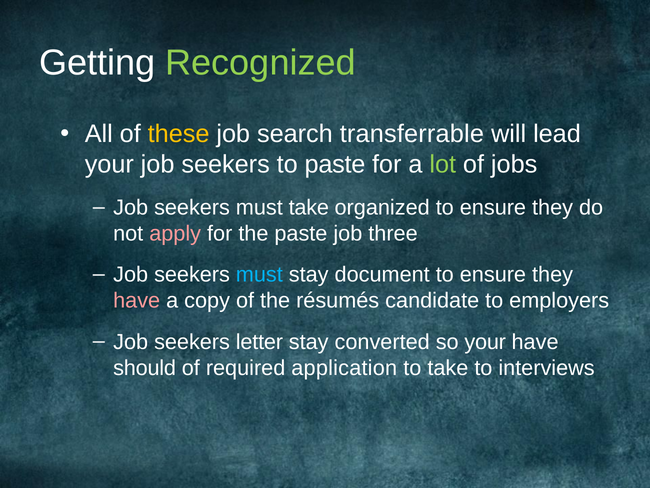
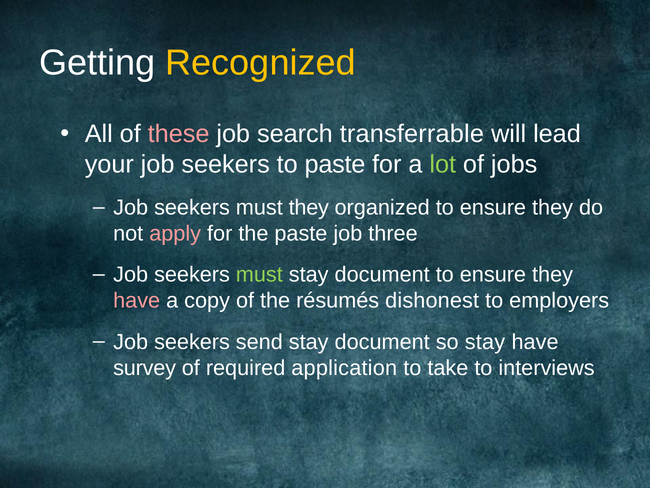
Recognized colour: light green -> yellow
these colour: yellow -> pink
must take: take -> they
must at (259, 275) colour: light blue -> light green
candidate: candidate -> dishonest
letter: letter -> send
converted at (382, 342): converted -> document
so your: your -> stay
should: should -> survey
